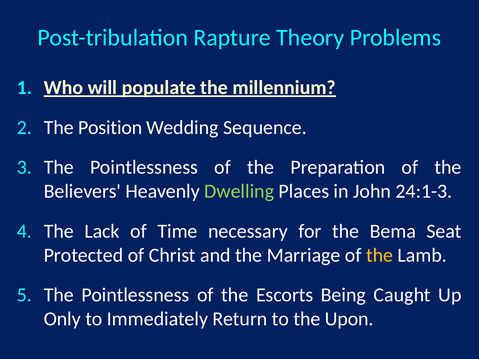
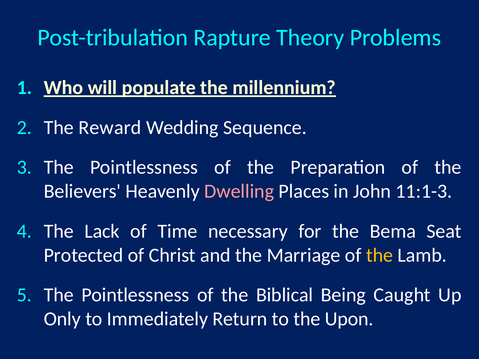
Position: Position -> Reward
Dwelling colour: light green -> pink
24:1-3: 24:1-3 -> 11:1-3
Escorts: Escorts -> Biblical
